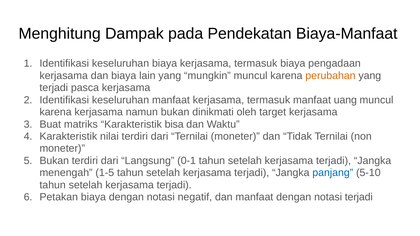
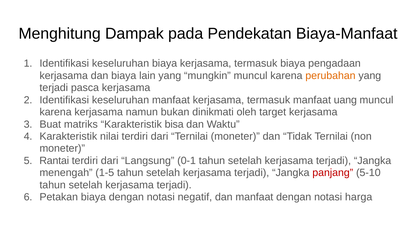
Bukan at (54, 161): Bukan -> Rantai
panjang colour: blue -> red
notasi terjadi: terjadi -> harga
